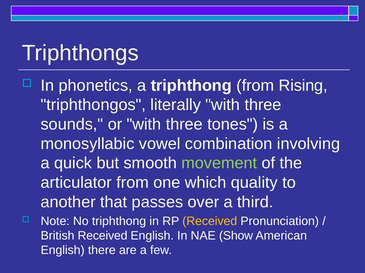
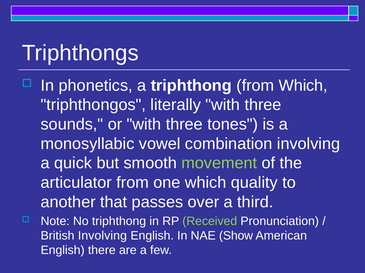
from Rising: Rising -> Which
Received at (210, 222) colour: yellow -> light green
British Received: Received -> Involving
